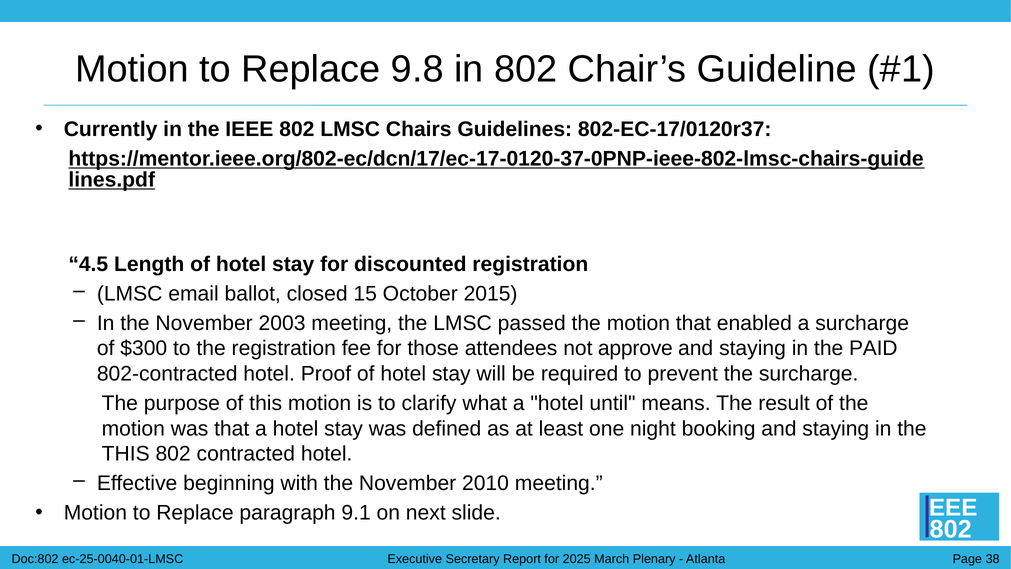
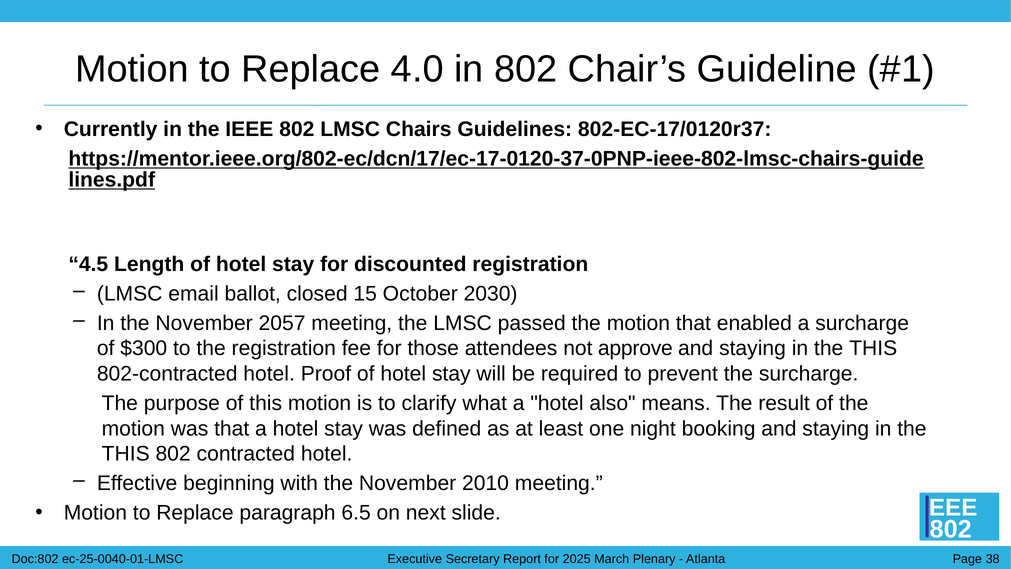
9.8: 9.8 -> 4.0
2015: 2015 -> 2030
2003: 2003 -> 2057
PAID at (873, 348): PAID -> THIS
until: until -> also
9.1: 9.1 -> 6.5
